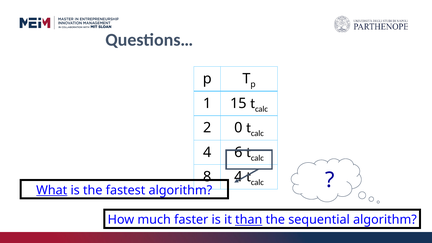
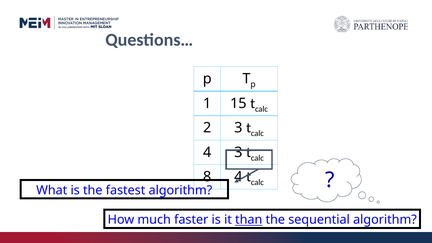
2 0: 0 -> 3
4 6: 6 -> 3
What underline: present -> none
